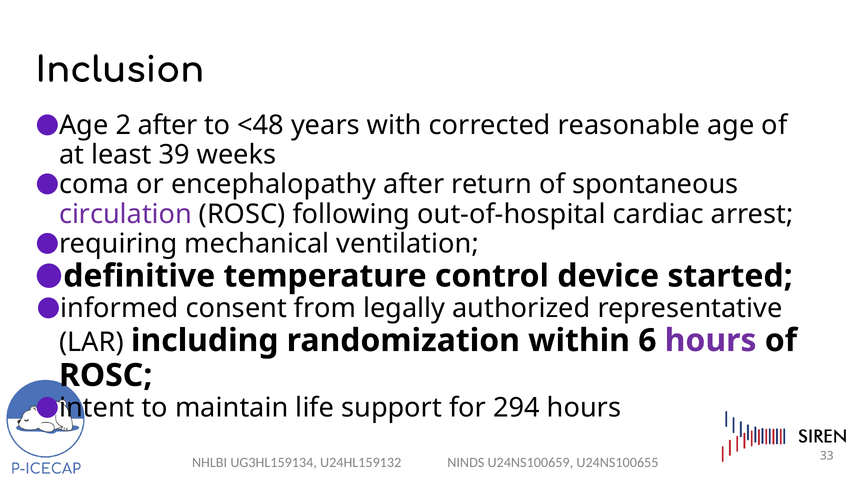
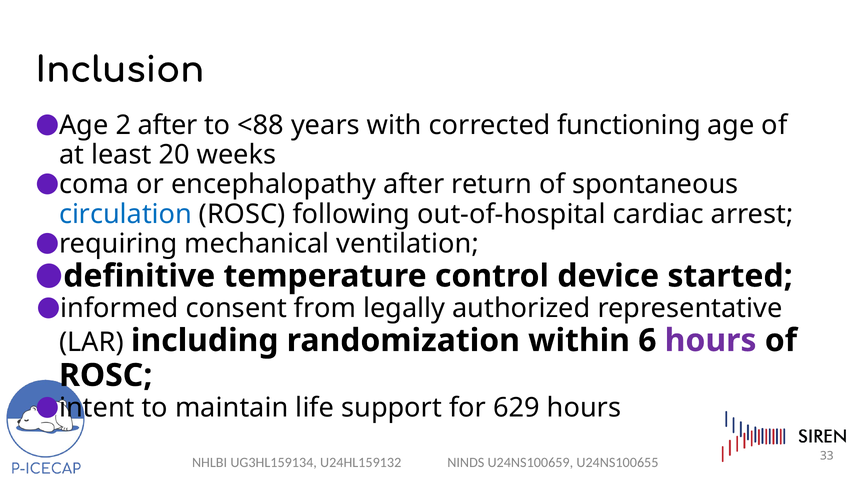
<48: <48 -> <88
reasonable: reasonable -> functioning
39: 39 -> 20
circulation colour: purple -> blue
294: 294 -> 629
